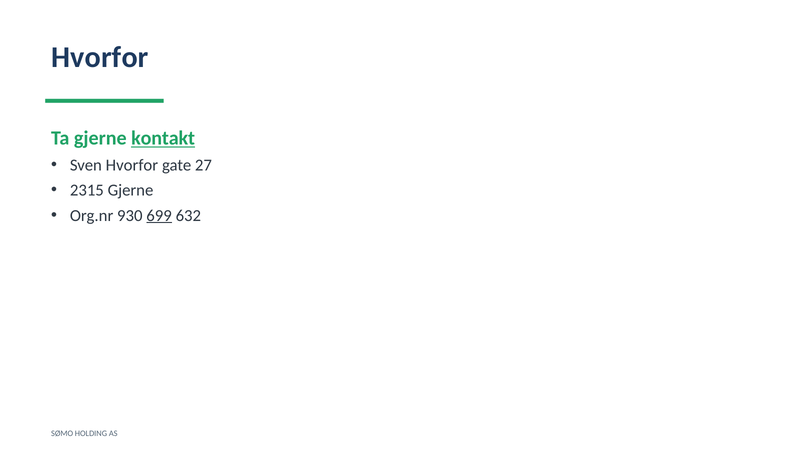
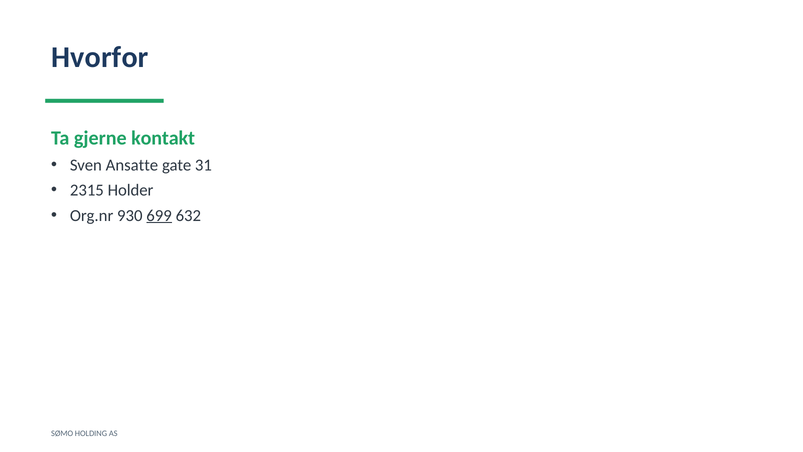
kontakt underline: present -> none
Sven Hvorfor: Hvorfor -> Ansatte
27: 27 -> 31
2315 Gjerne: Gjerne -> Holder
